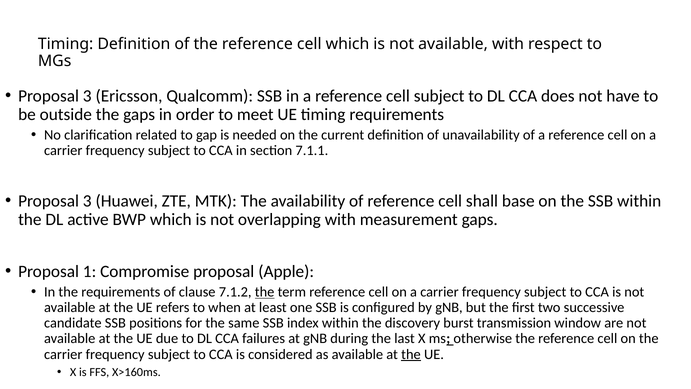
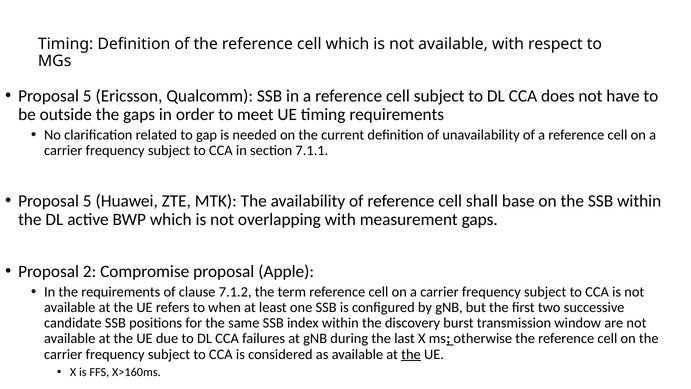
3 at (87, 96): 3 -> 5
3 at (87, 201): 3 -> 5
1: 1 -> 2
the at (265, 292) underline: present -> none
